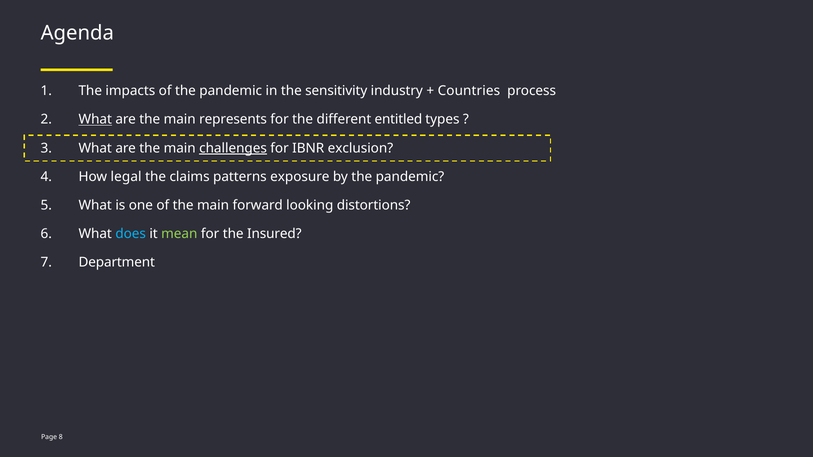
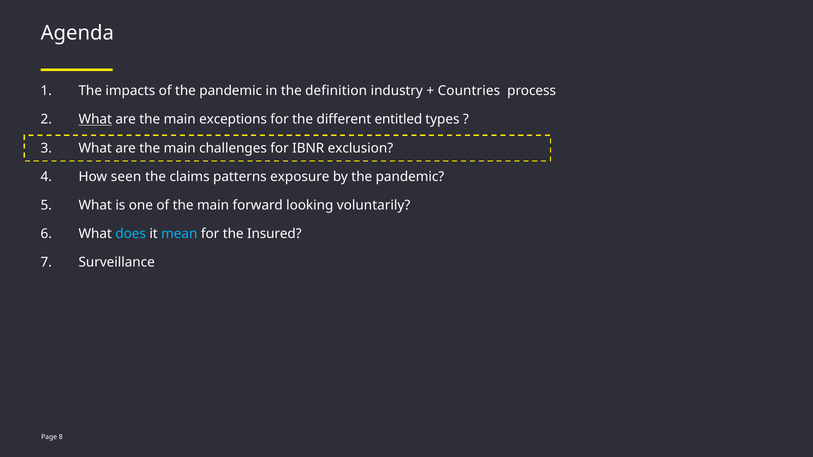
sensitivity: sensitivity -> definition
represents: represents -> exceptions
challenges underline: present -> none
legal: legal -> seen
distortions: distortions -> voluntarily
mean colour: light green -> light blue
Department: Department -> Surveillance
